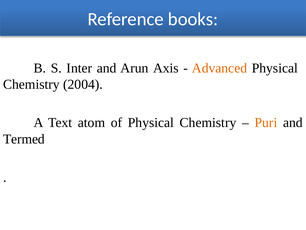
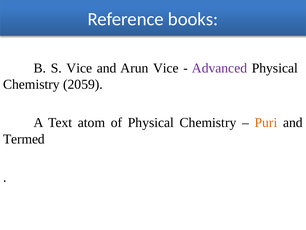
S Inter: Inter -> Vice
Arun Axis: Axis -> Vice
Advanced colour: orange -> purple
2004: 2004 -> 2059
